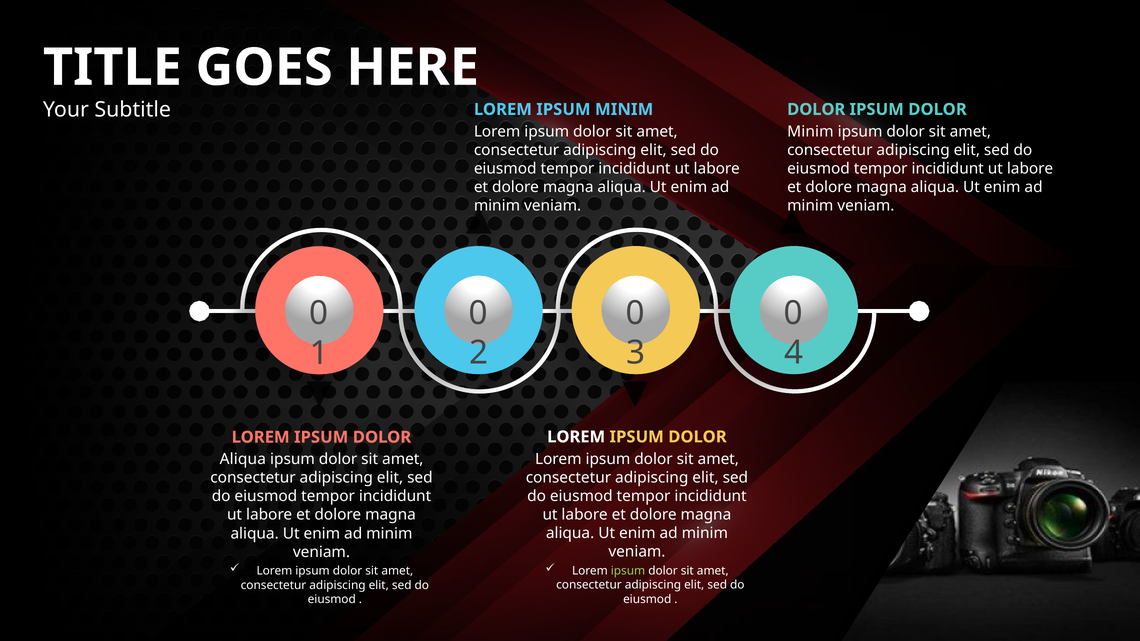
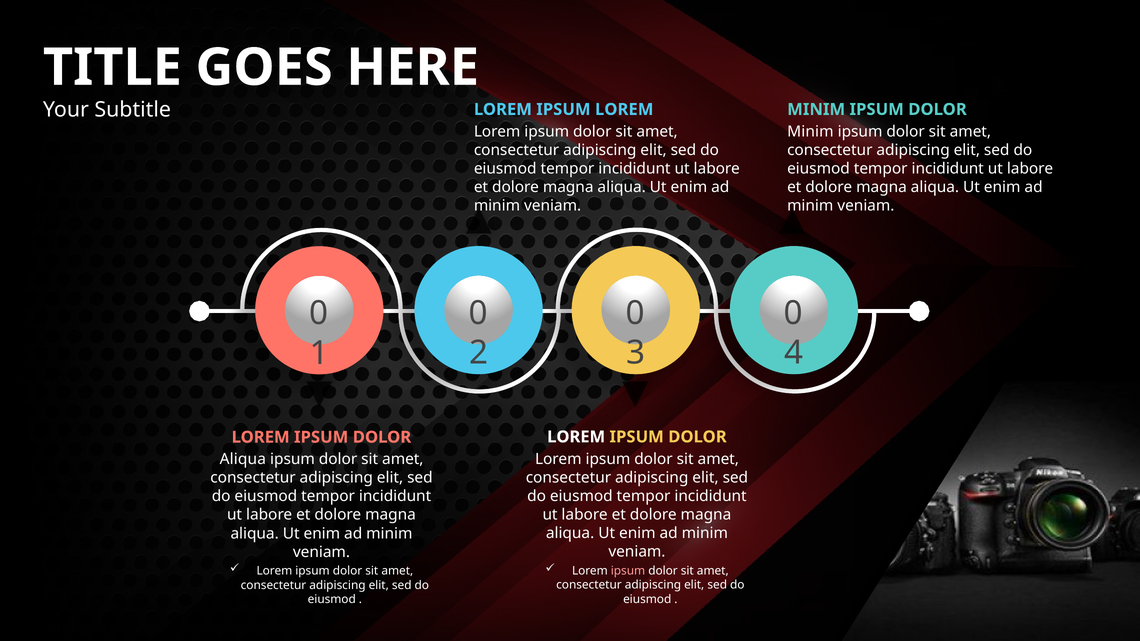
IPSUM MINIM: MINIM -> LOREM
DOLOR at (816, 109): DOLOR -> MINIM
ipsum at (628, 571) colour: light green -> pink
